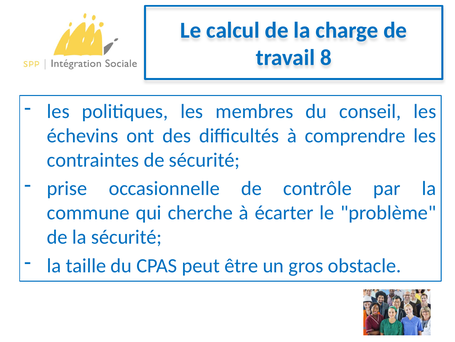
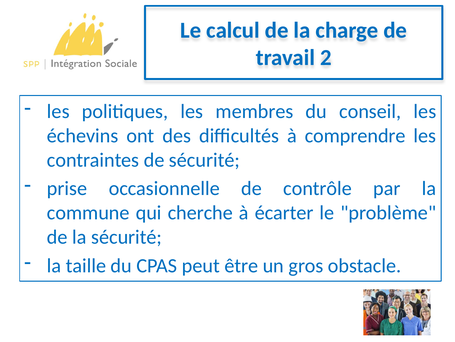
8: 8 -> 2
